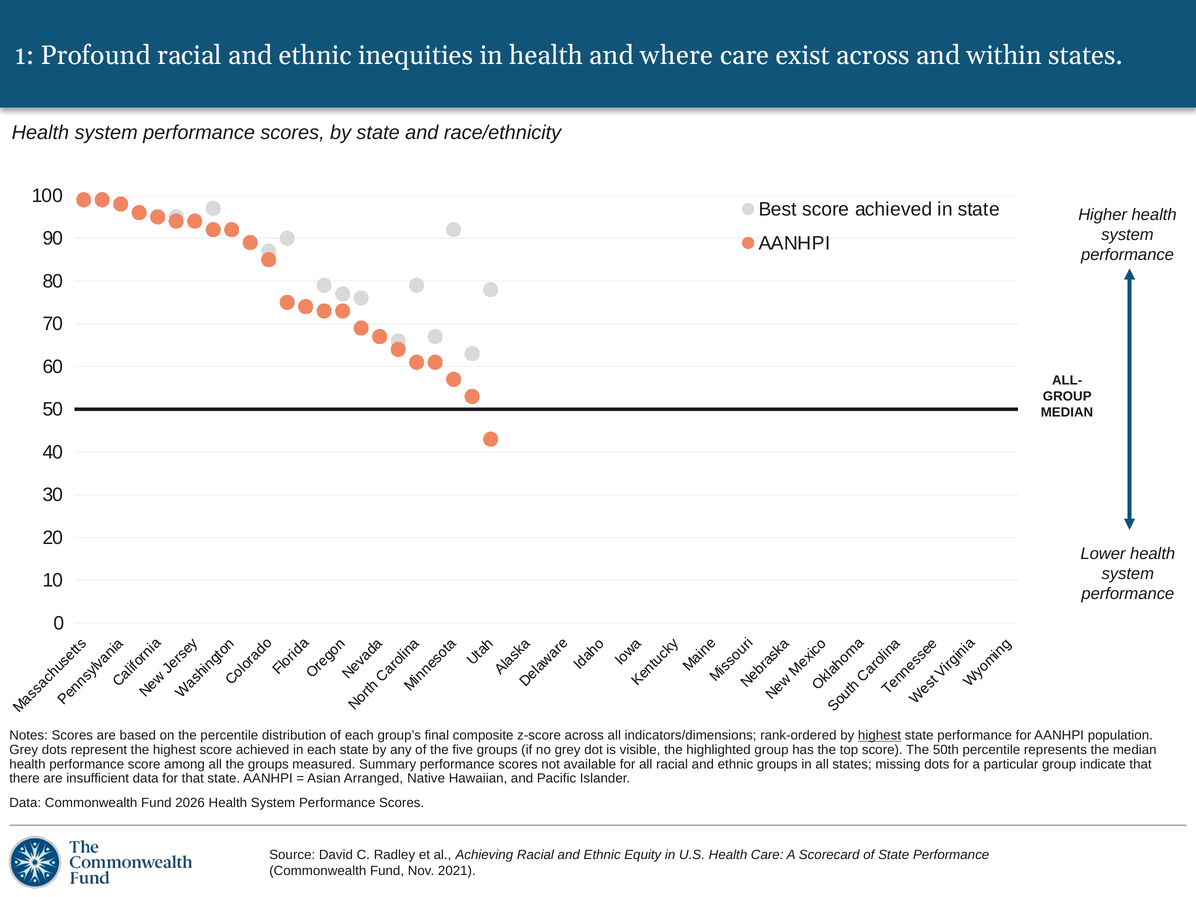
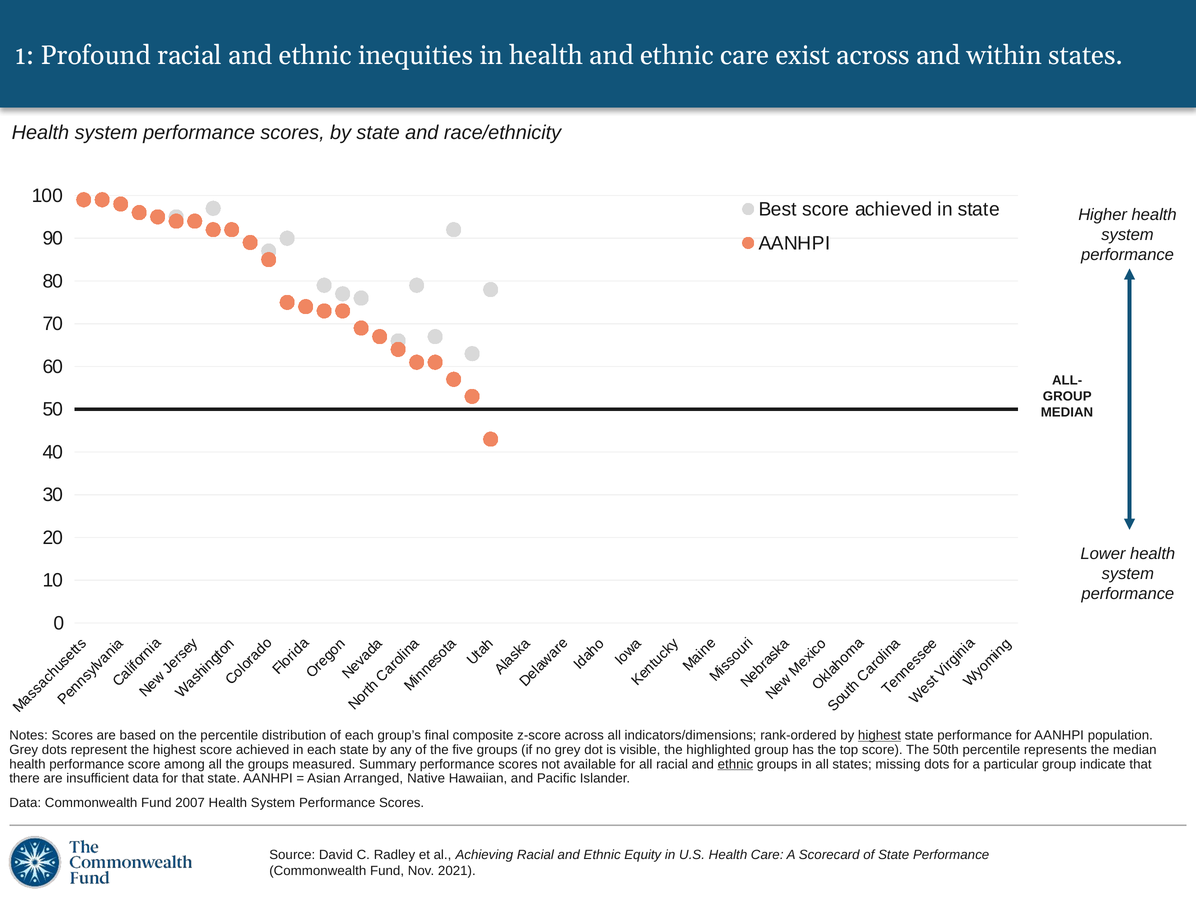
health and where: where -> ethnic
ethnic at (735, 764) underline: none -> present
2026: 2026 -> 2007
